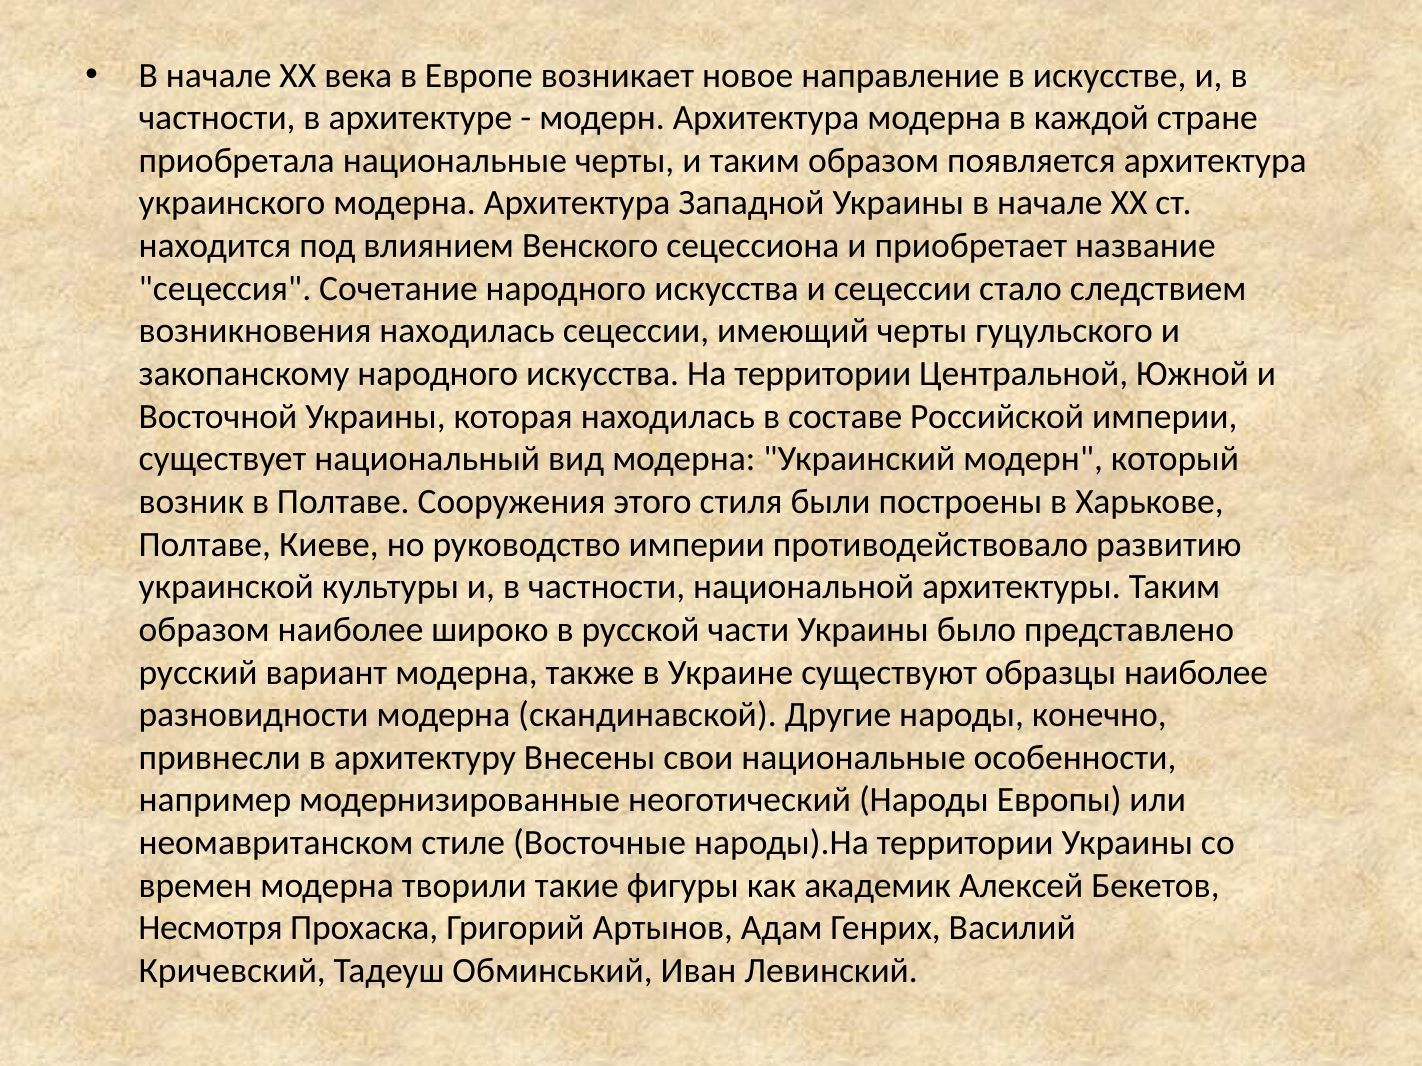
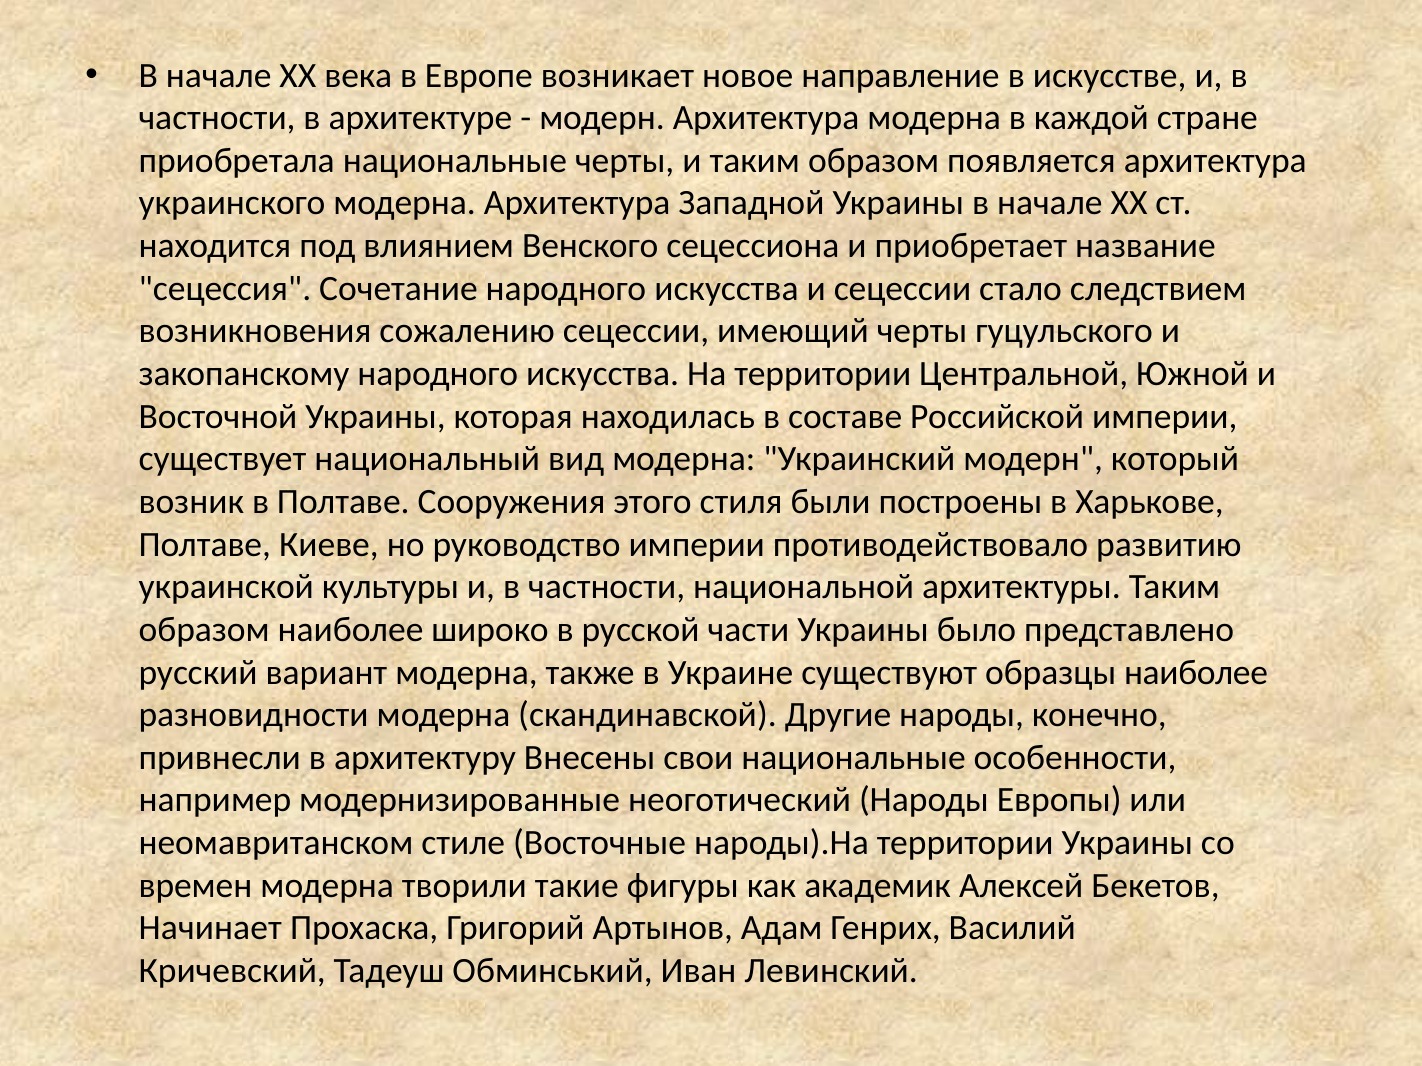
возникновения находилась: находилась -> сожалению
Несмотря: Несмотря -> Начинает
